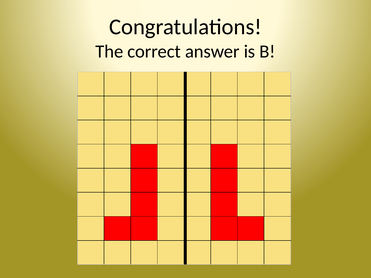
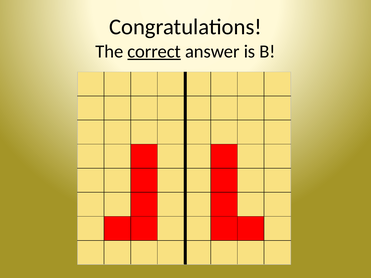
correct underline: none -> present
